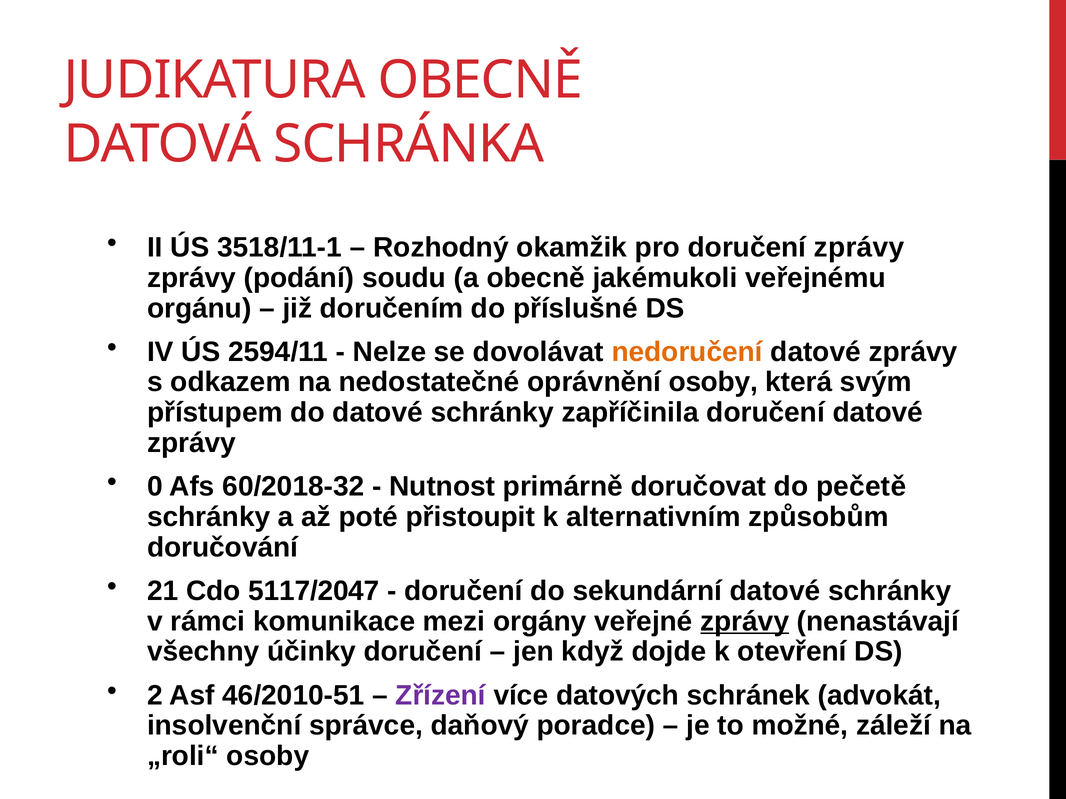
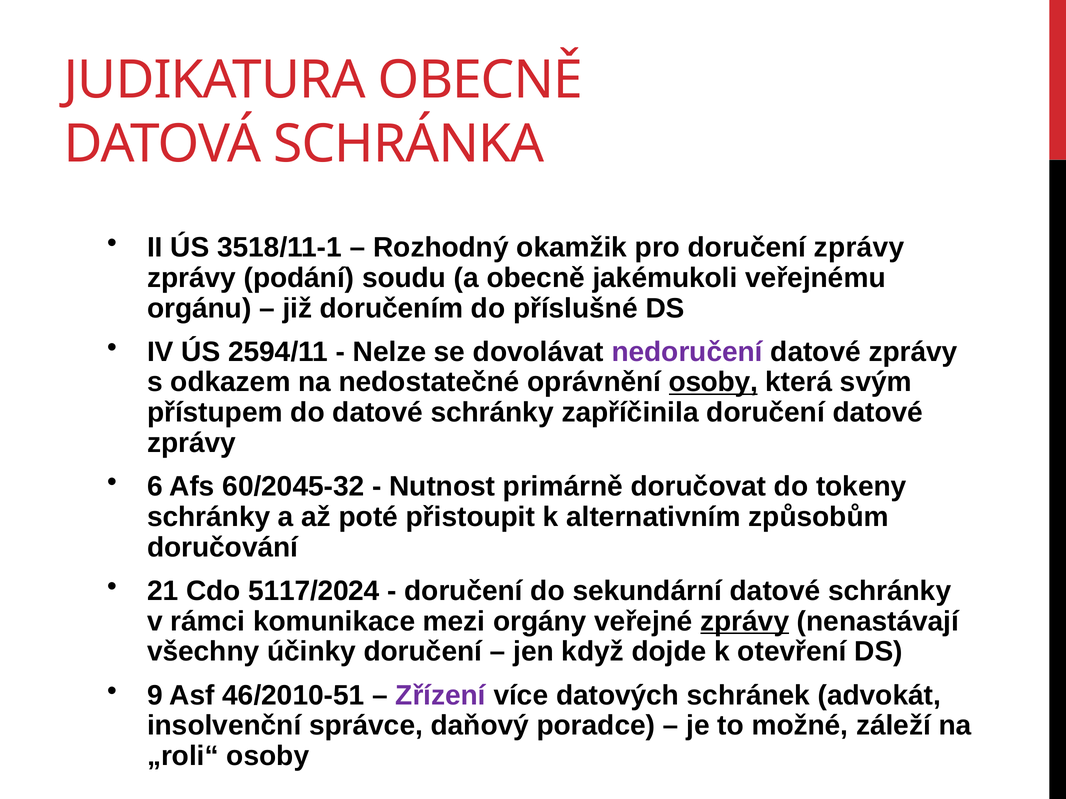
nedoručení colour: orange -> purple
osoby at (713, 382) underline: none -> present
0: 0 -> 6
60/2018-32: 60/2018-32 -> 60/2045-32
pečetě: pečetě -> tokeny
5117/2047: 5117/2047 -> 5117/2024
2: 2 -> 9
